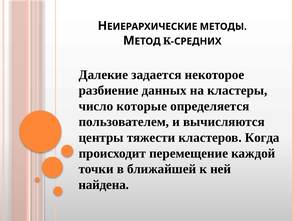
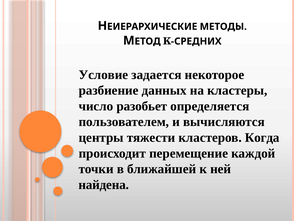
Далекие: Далекие -> Условие
которые: которые -> разобьет
